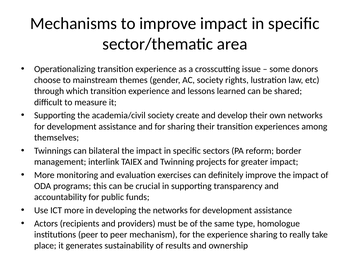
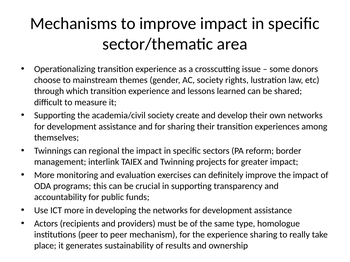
bilateral: bilateral -> regional
